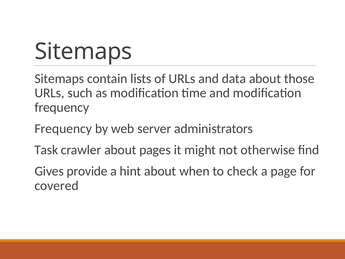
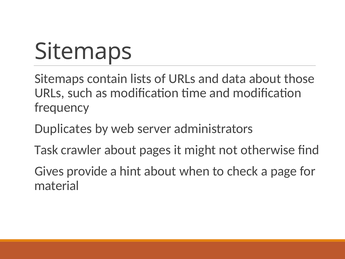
Frequency at (63, 129): Frequency -> Duplicates
covered: covered -> material
